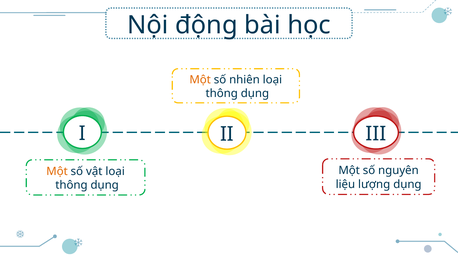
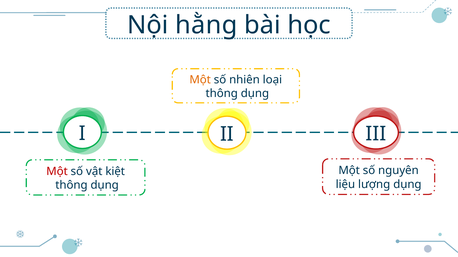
động: động -> hằng
Một at (57, 172) colour: orange -> red
vật loại: loại -> kiệt
